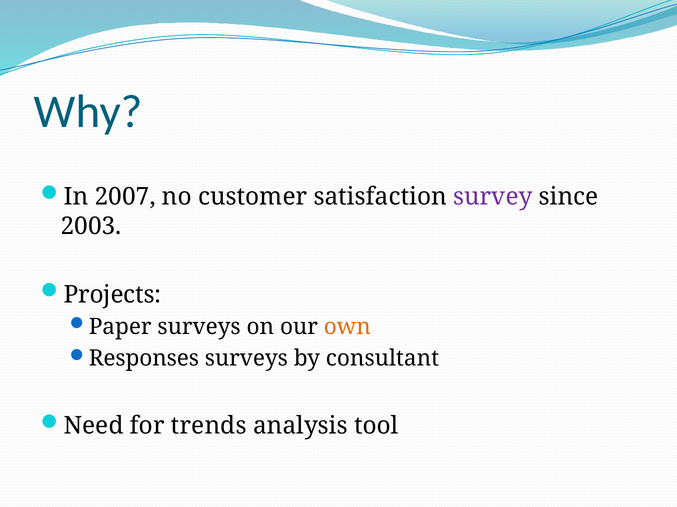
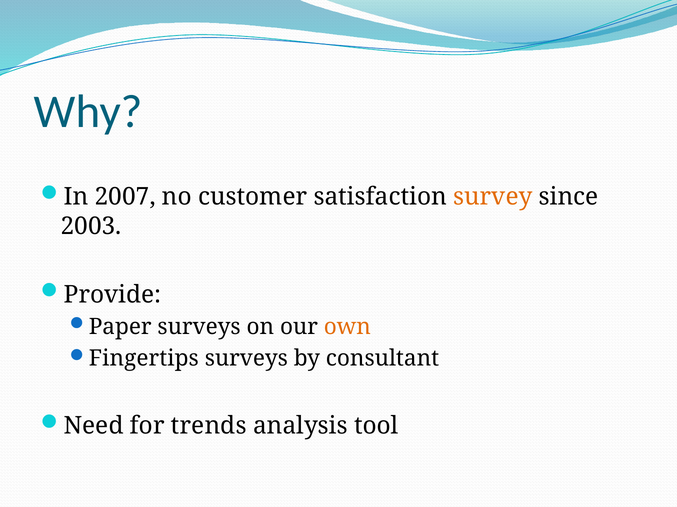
survey colour: purple -> orange
Projects: Projects -> Provide
Responses: Responses -> Fingertips
